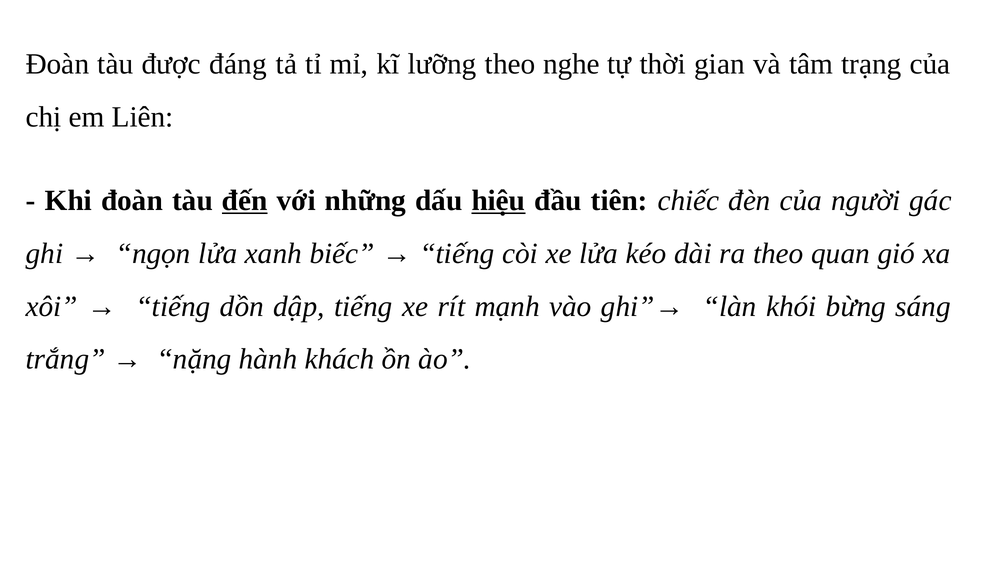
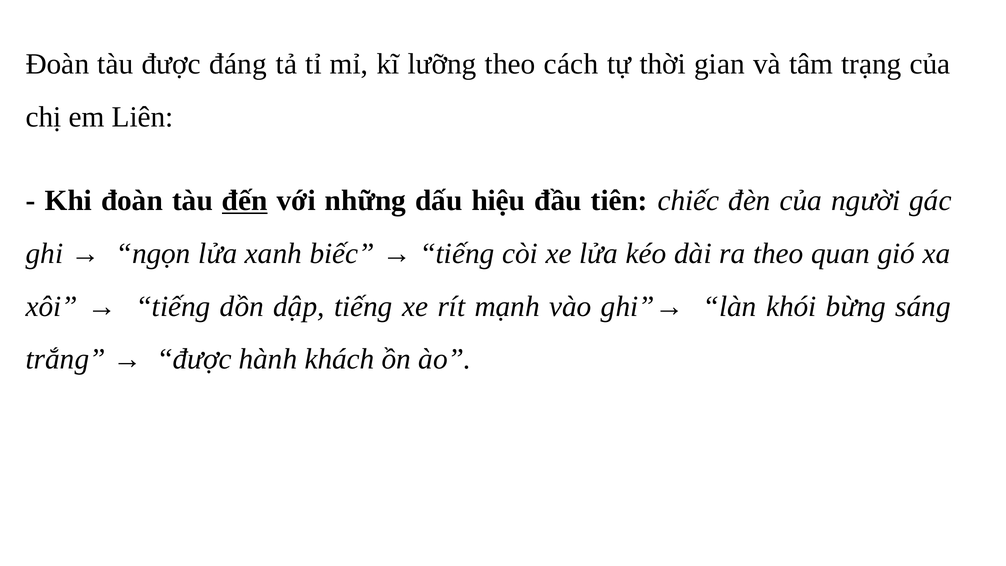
nghe: nghe -> cách
hiệu underline: present -> none
nặng at (194, 359): nặng -> được
